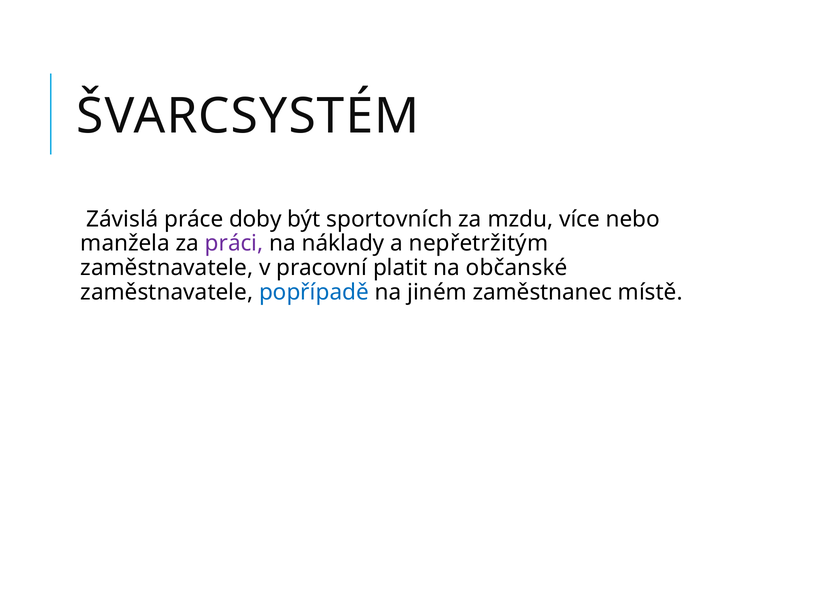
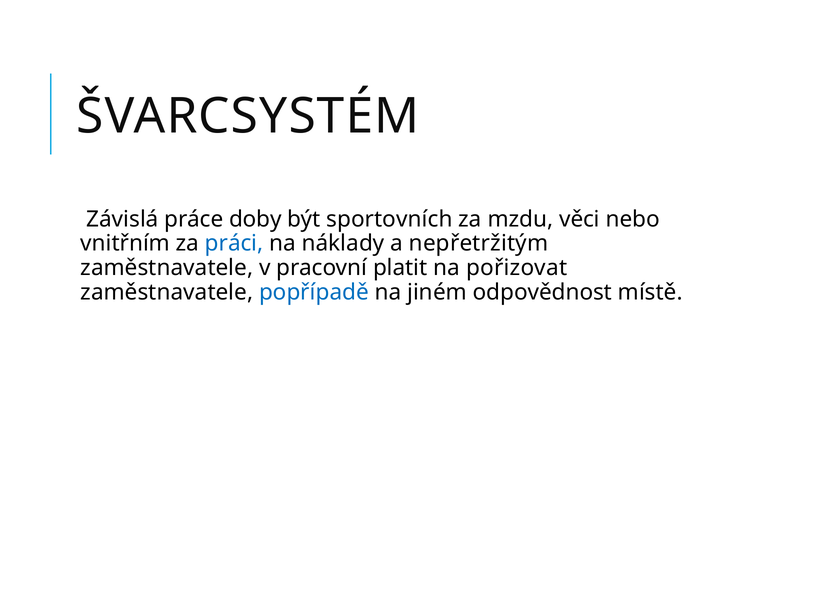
více: více -> věci
manžela: manžela -> vnitřním
práci colour: purple -> blue
občanské: občanské -> pořizovat
zaměstnanec: zaměstnanec -> odpovědnost
